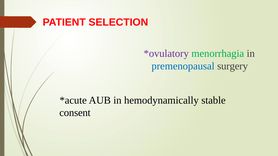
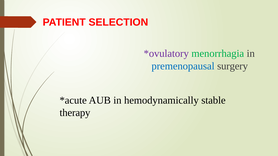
consent: consent -> therapy
